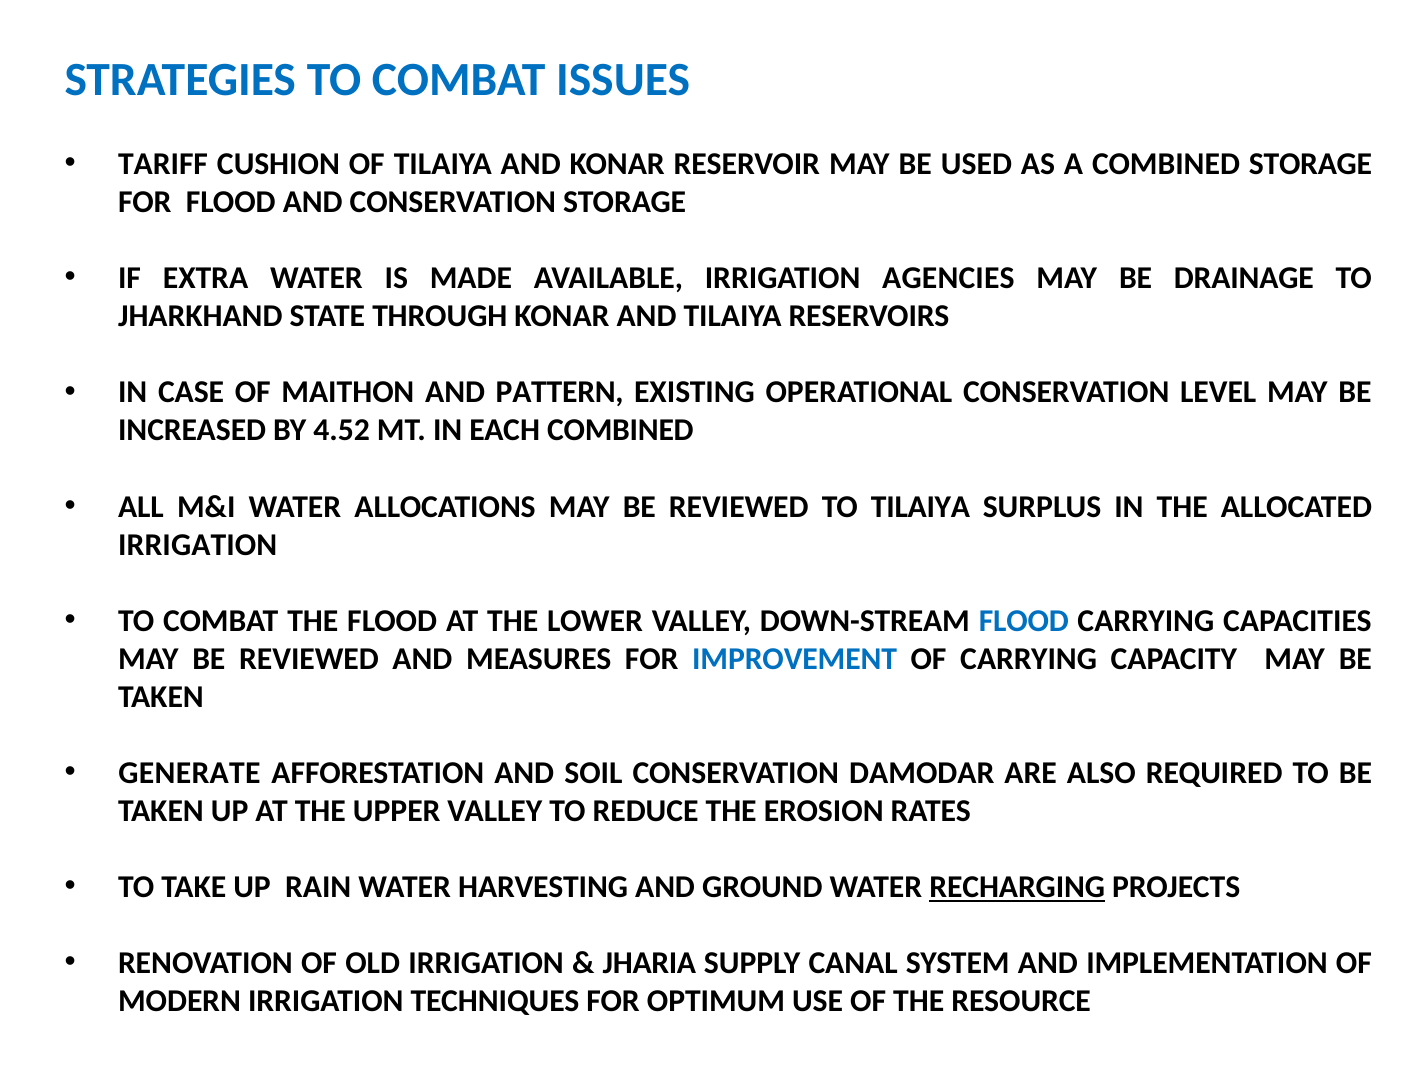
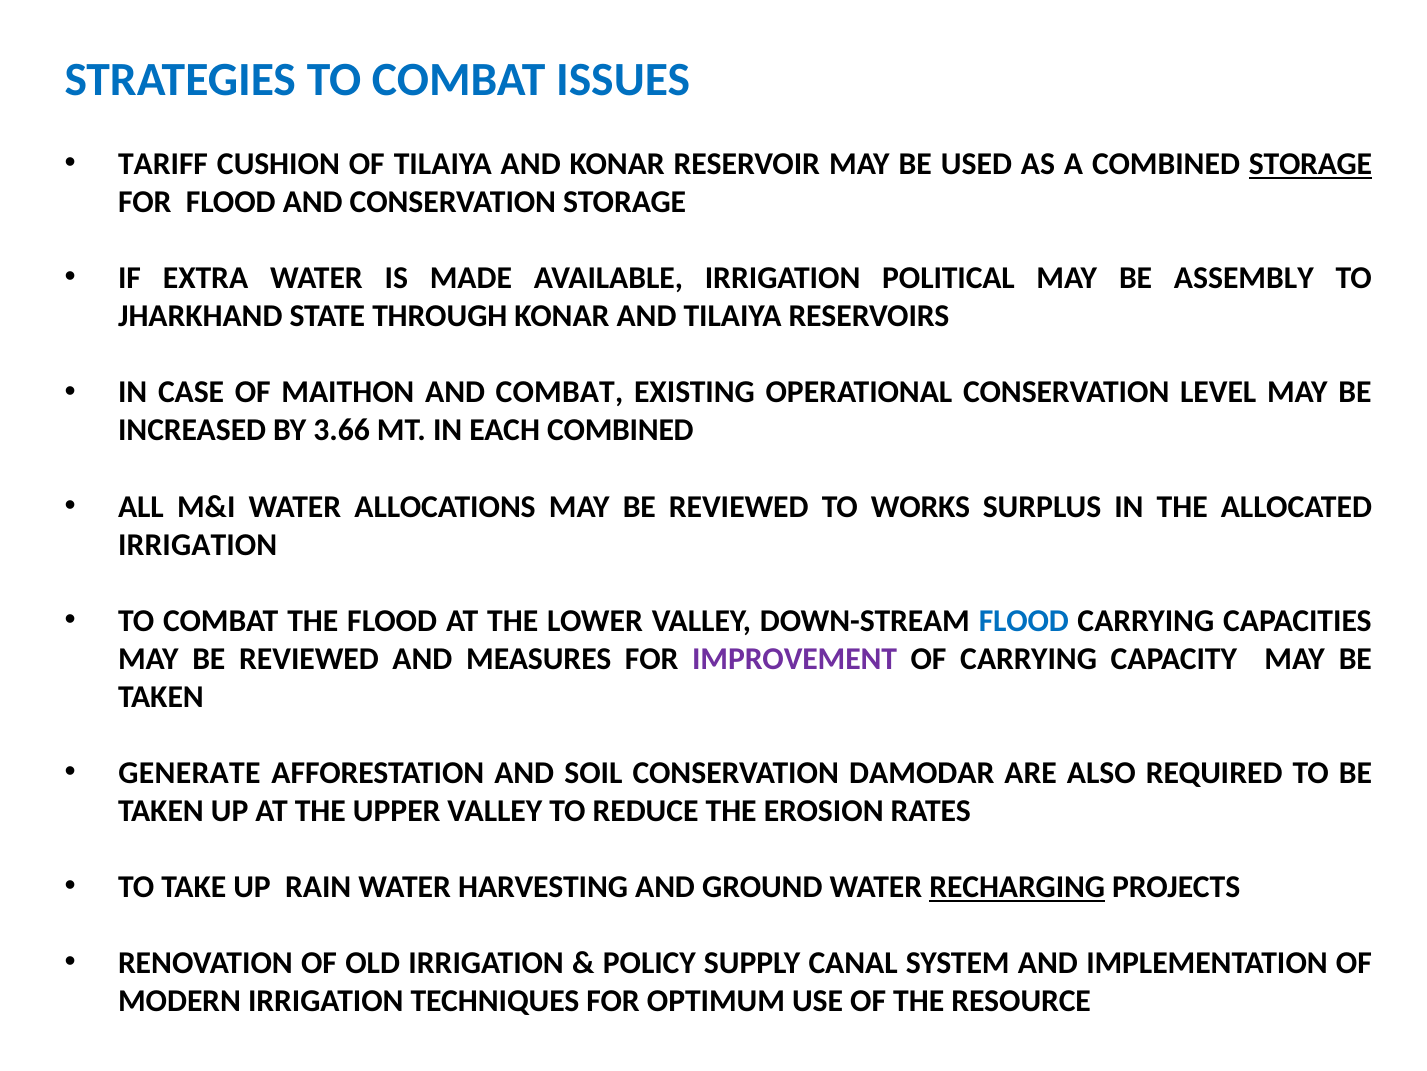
STORAGE at (1310, 164) underline: none -> present
AGENCIES: AGENCIES -> POLITICAL
DRAINAGE: DRAINAGE -> ASSEMBLY
AND PATTERN: PATTERN -> COMBAT
4.52: 4.52 -> 3.66
TO TILAIYA: TILAIYA -> WORKS
IMPROVEMENT colour: blue -> purple
JHARIA: JHARIA -> POLICY
